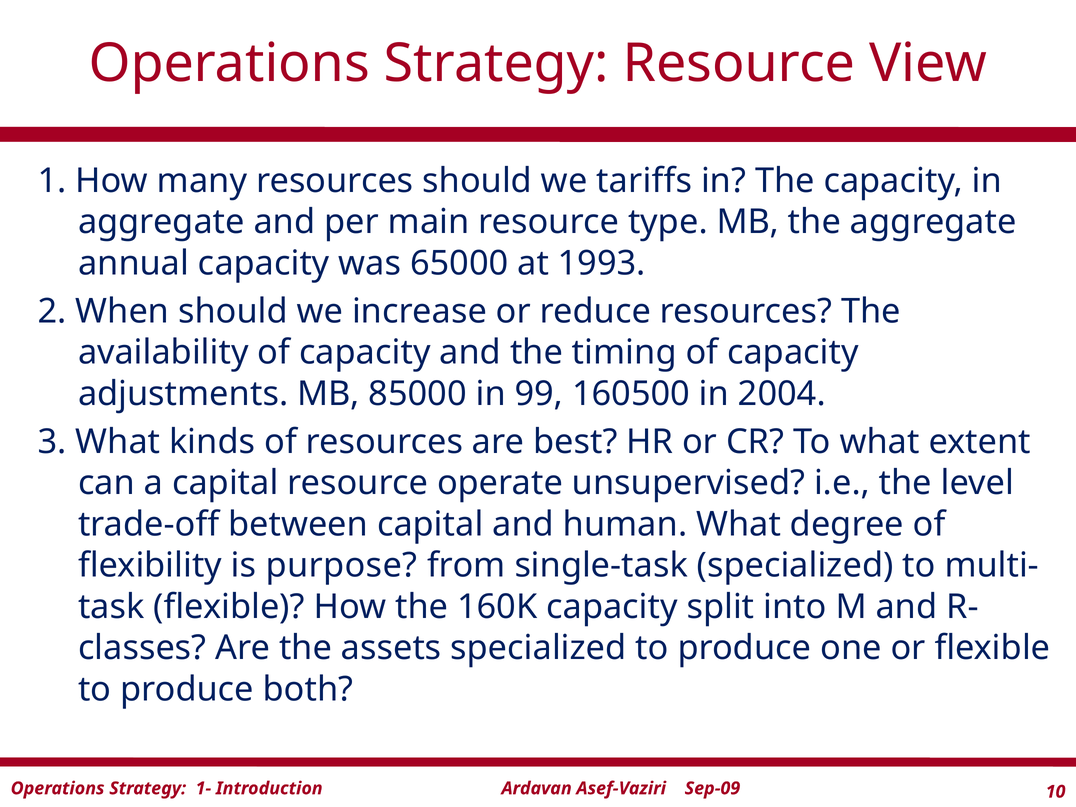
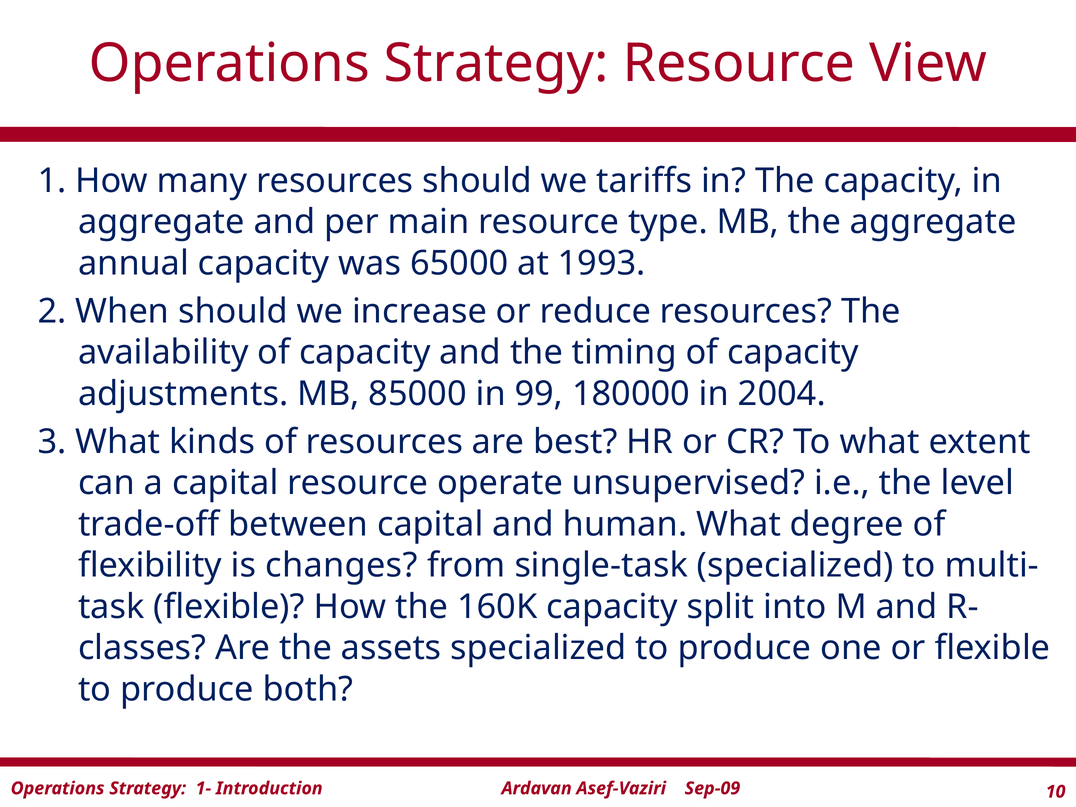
160500: 160500 -> 180000
purpose: purpose -> changes
